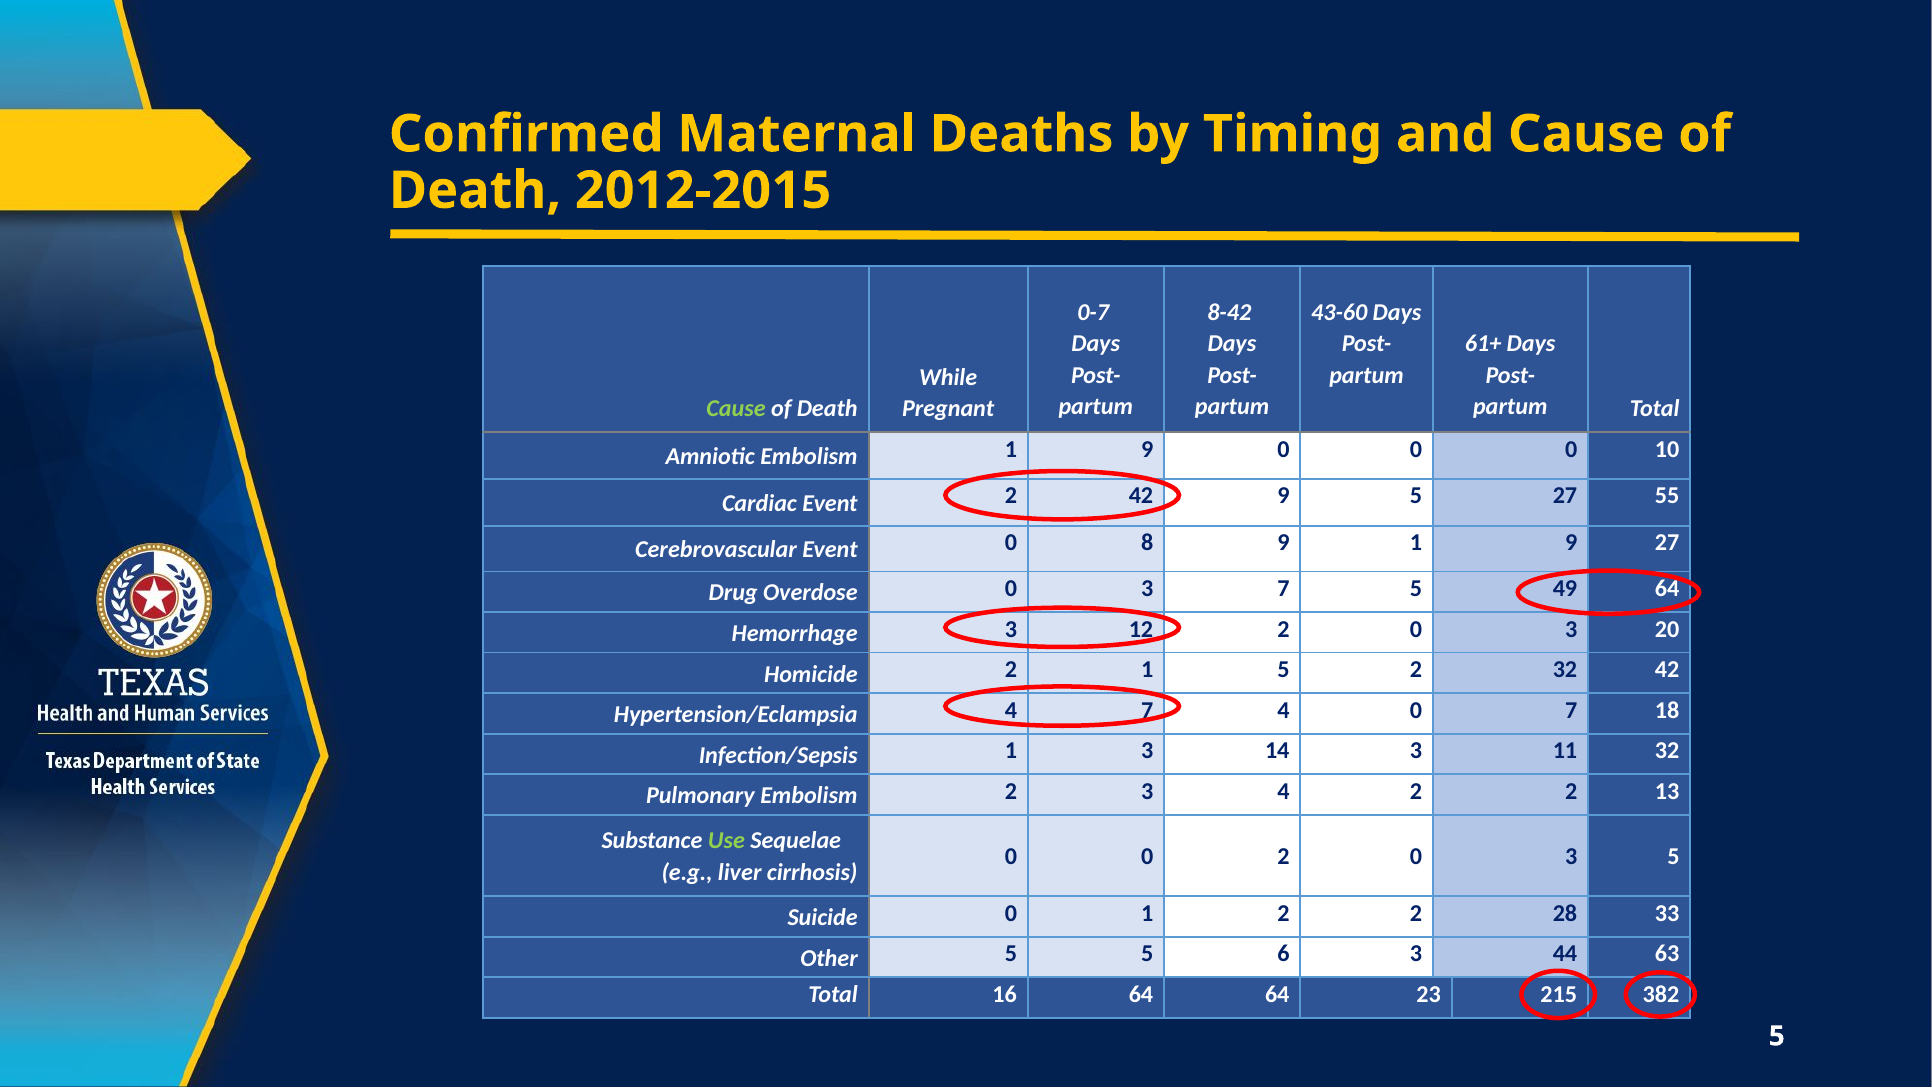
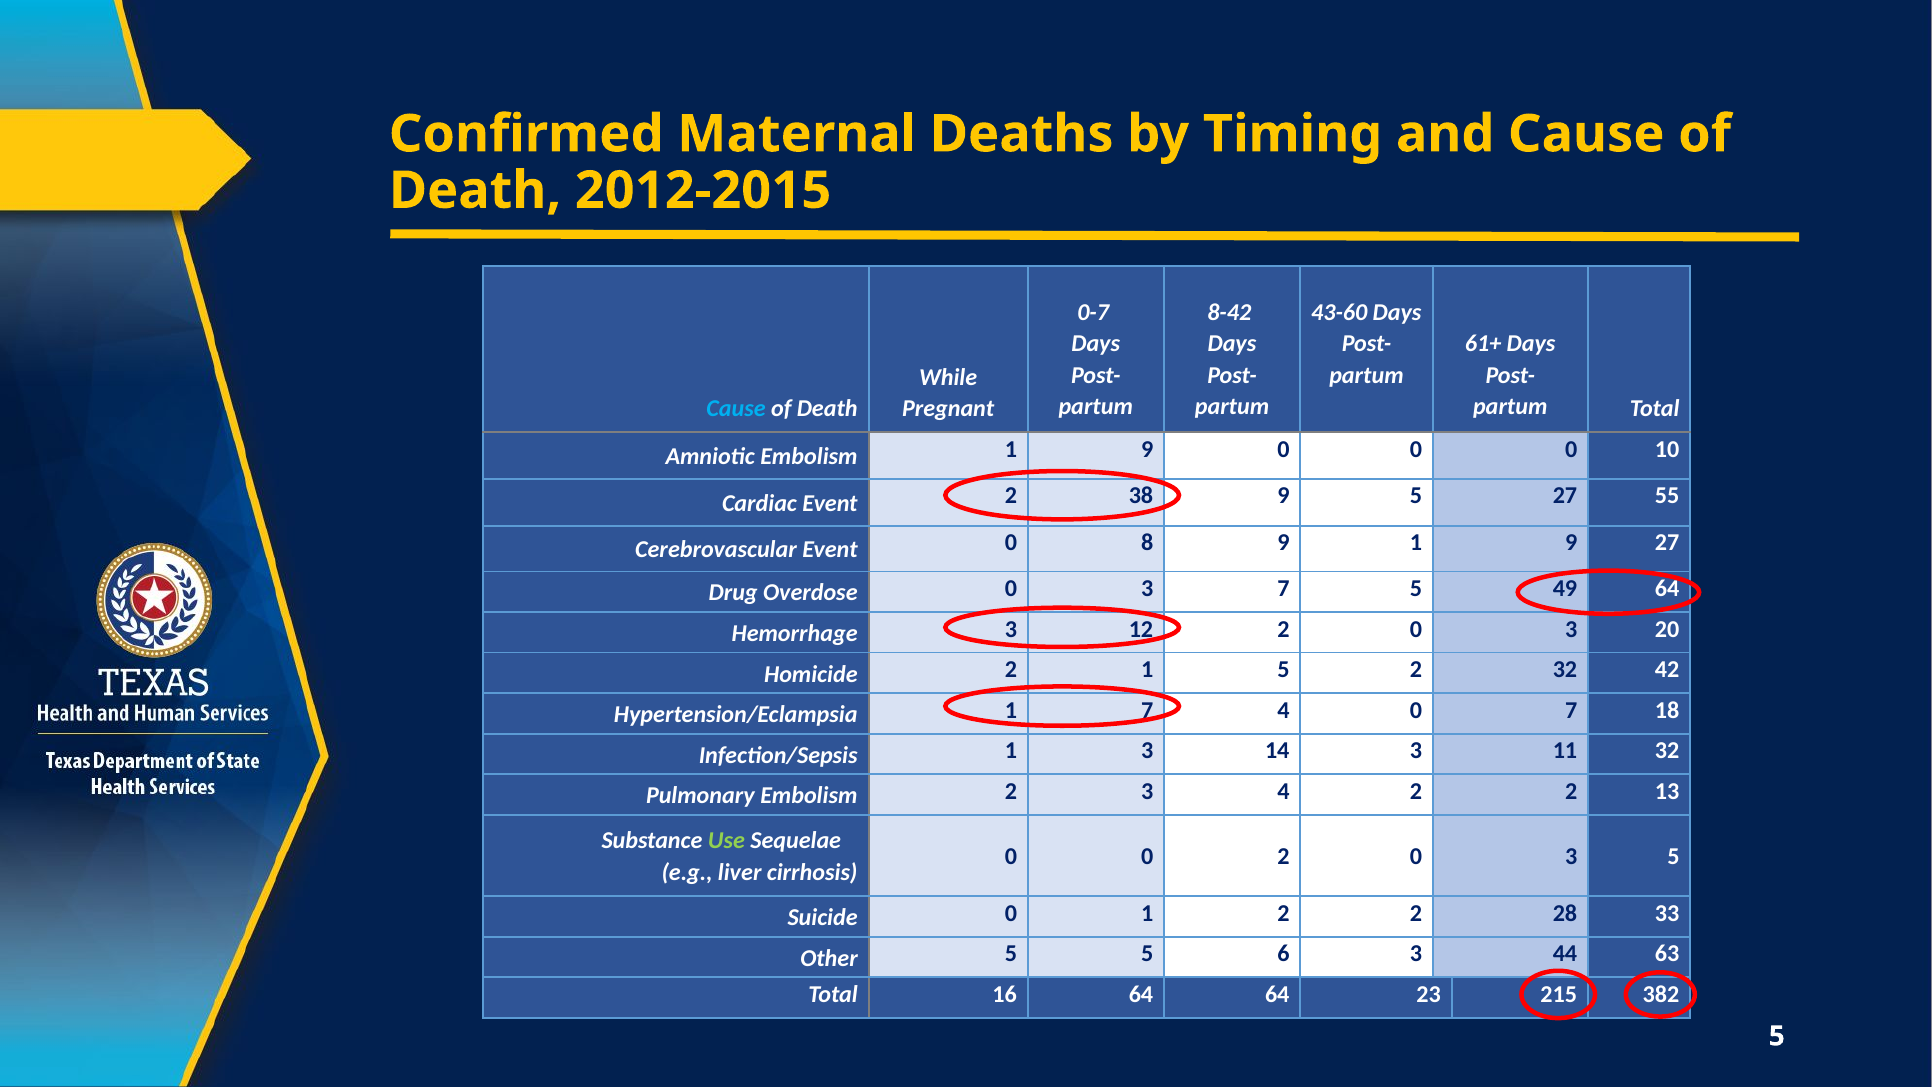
Cause at (736, 409) colour: light green -> light blue
2 42: 42 -> 38
Hypertension/Eclampsia 4: 4 -> 1
